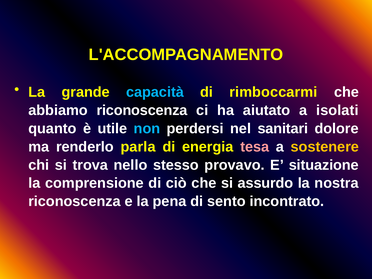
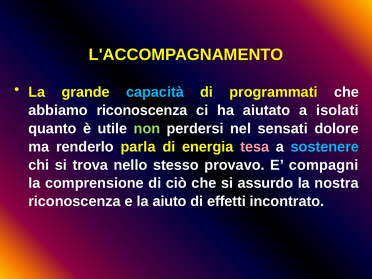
rimboccarmi: rimboccarmi -> programmati
non colour: light blue -> light green
sanitari: sanitari -> sensati
sostenere colour: yellow -> light blue
situazione: situazione -> compagni
pena: pena -> aiuto
sento: sento -> effetti
